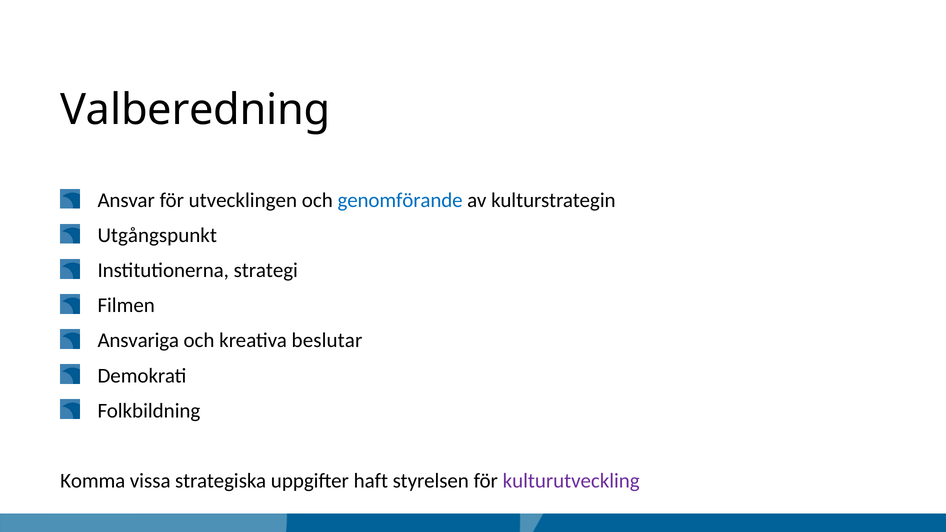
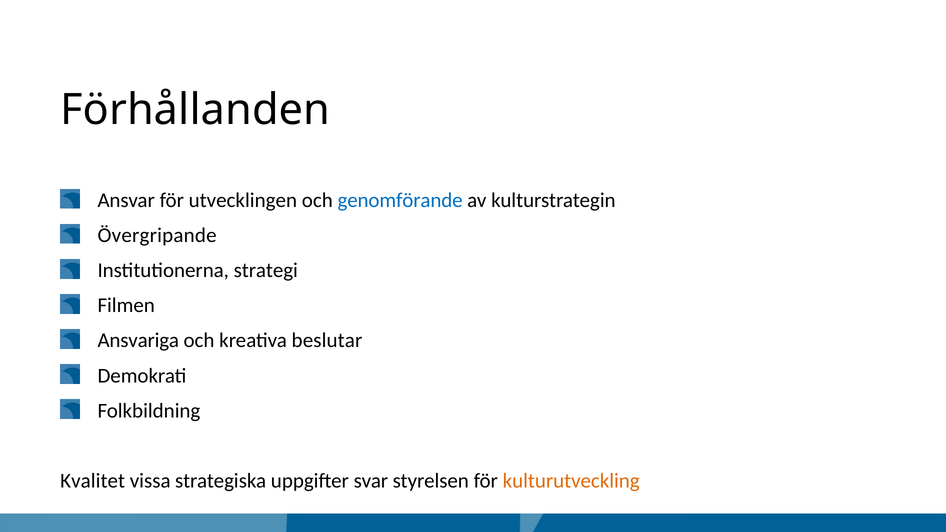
Valberedning: Valberedning -> Förhållanden
Utgångspunkt: Utgångspunkt -> Övergripande
Komma: Komma -> Kvalitet
haft: haft -> svar
kulturutveckling colour: purple -> orange
